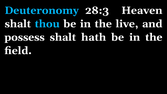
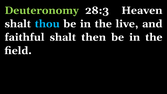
Deuteronomy colour: light blue -> light green
possess: possess -> faithful
hath: hath -> then
